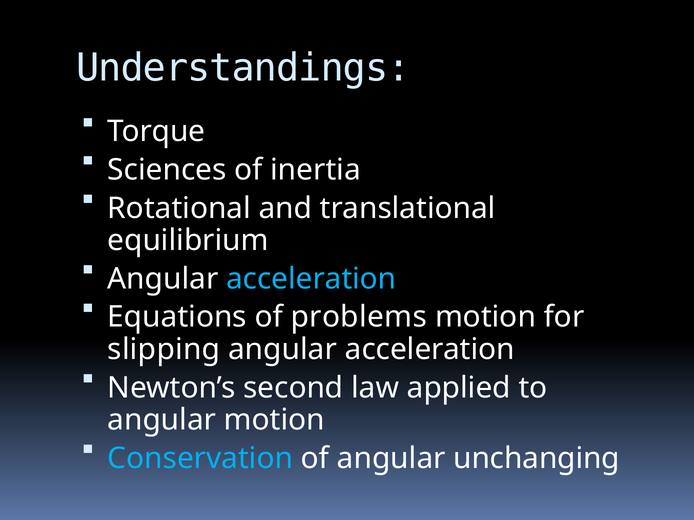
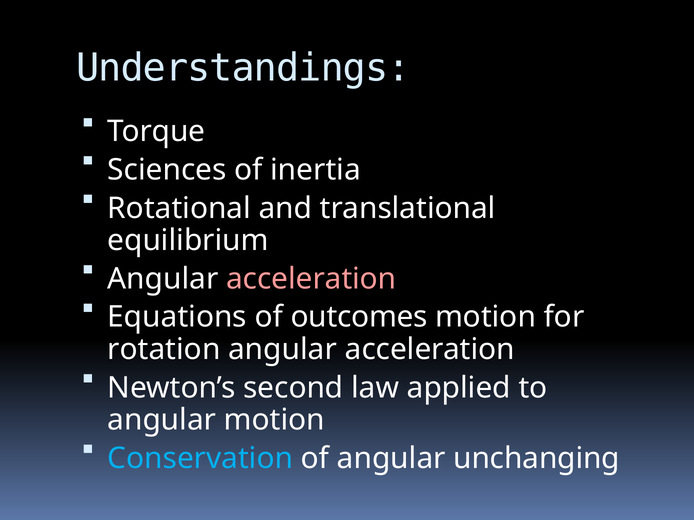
acceleration at (311, 279) colour: light blue -> pink
problems: problems -> outcomes
slipping: slipping -> rotation
